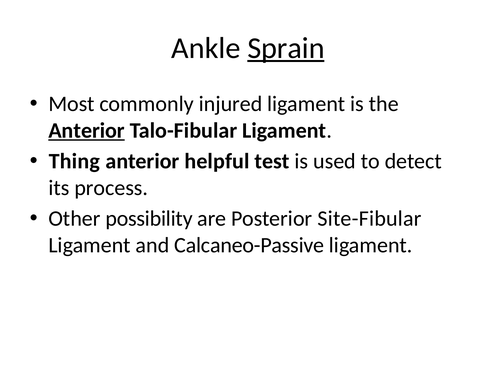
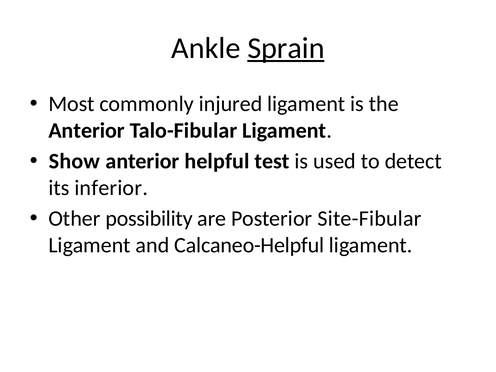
Anterior at (87, 131) underline: present -> none
Thing: Thing -> Show
process: process -> inferior
Calcaneo-Passive: Calcaneo-Passive -> Calcaneo-Helpful
